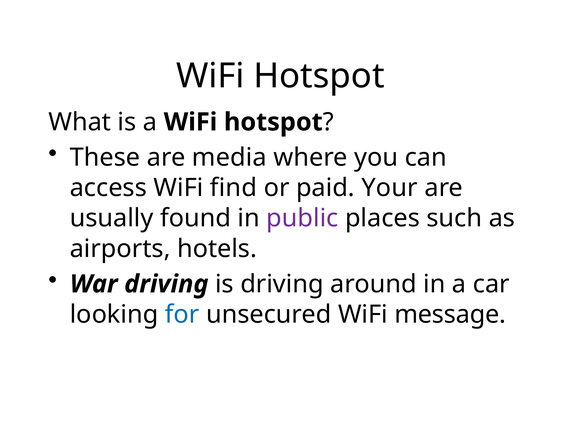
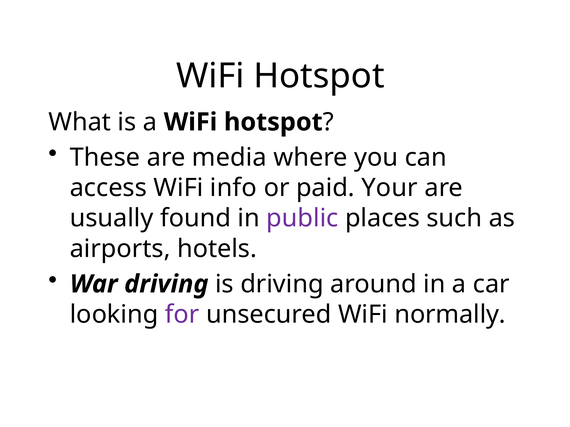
find: find -> info
for colour: blue -> purple
message: message -> normally
